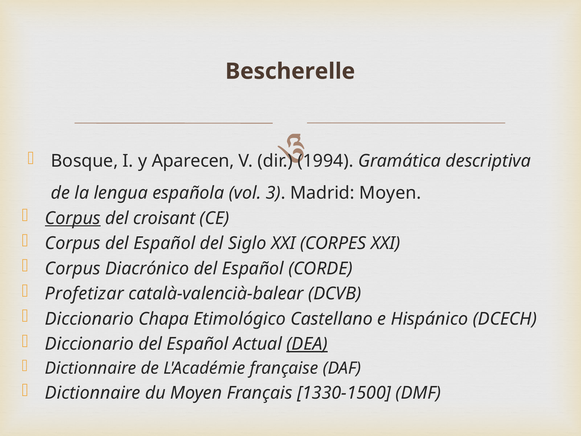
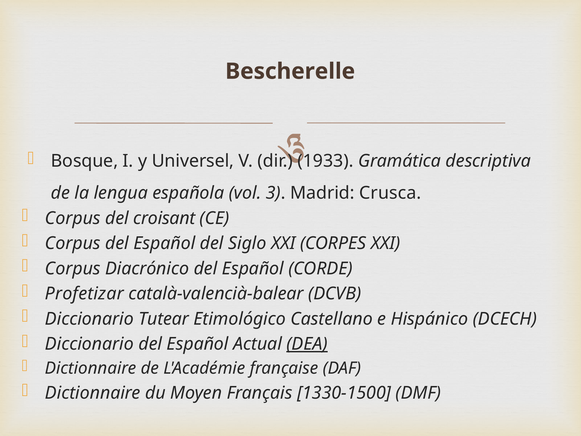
Aparecen: Aparecen -> Universel
1994: 1994 -> 1933
Madrid Moyen: Moyen -> Crusca
Corpus at (73, 218) underline: present -> none
Chapa: Chapa -> Tutear
